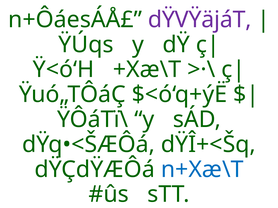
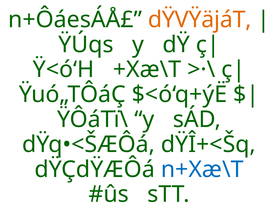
dŸVŸäjáT colour: purple -> orange
